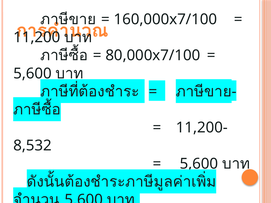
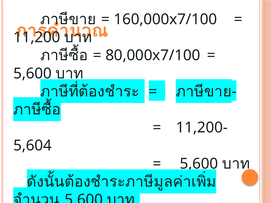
8,532: 8,532 -> 5,604
